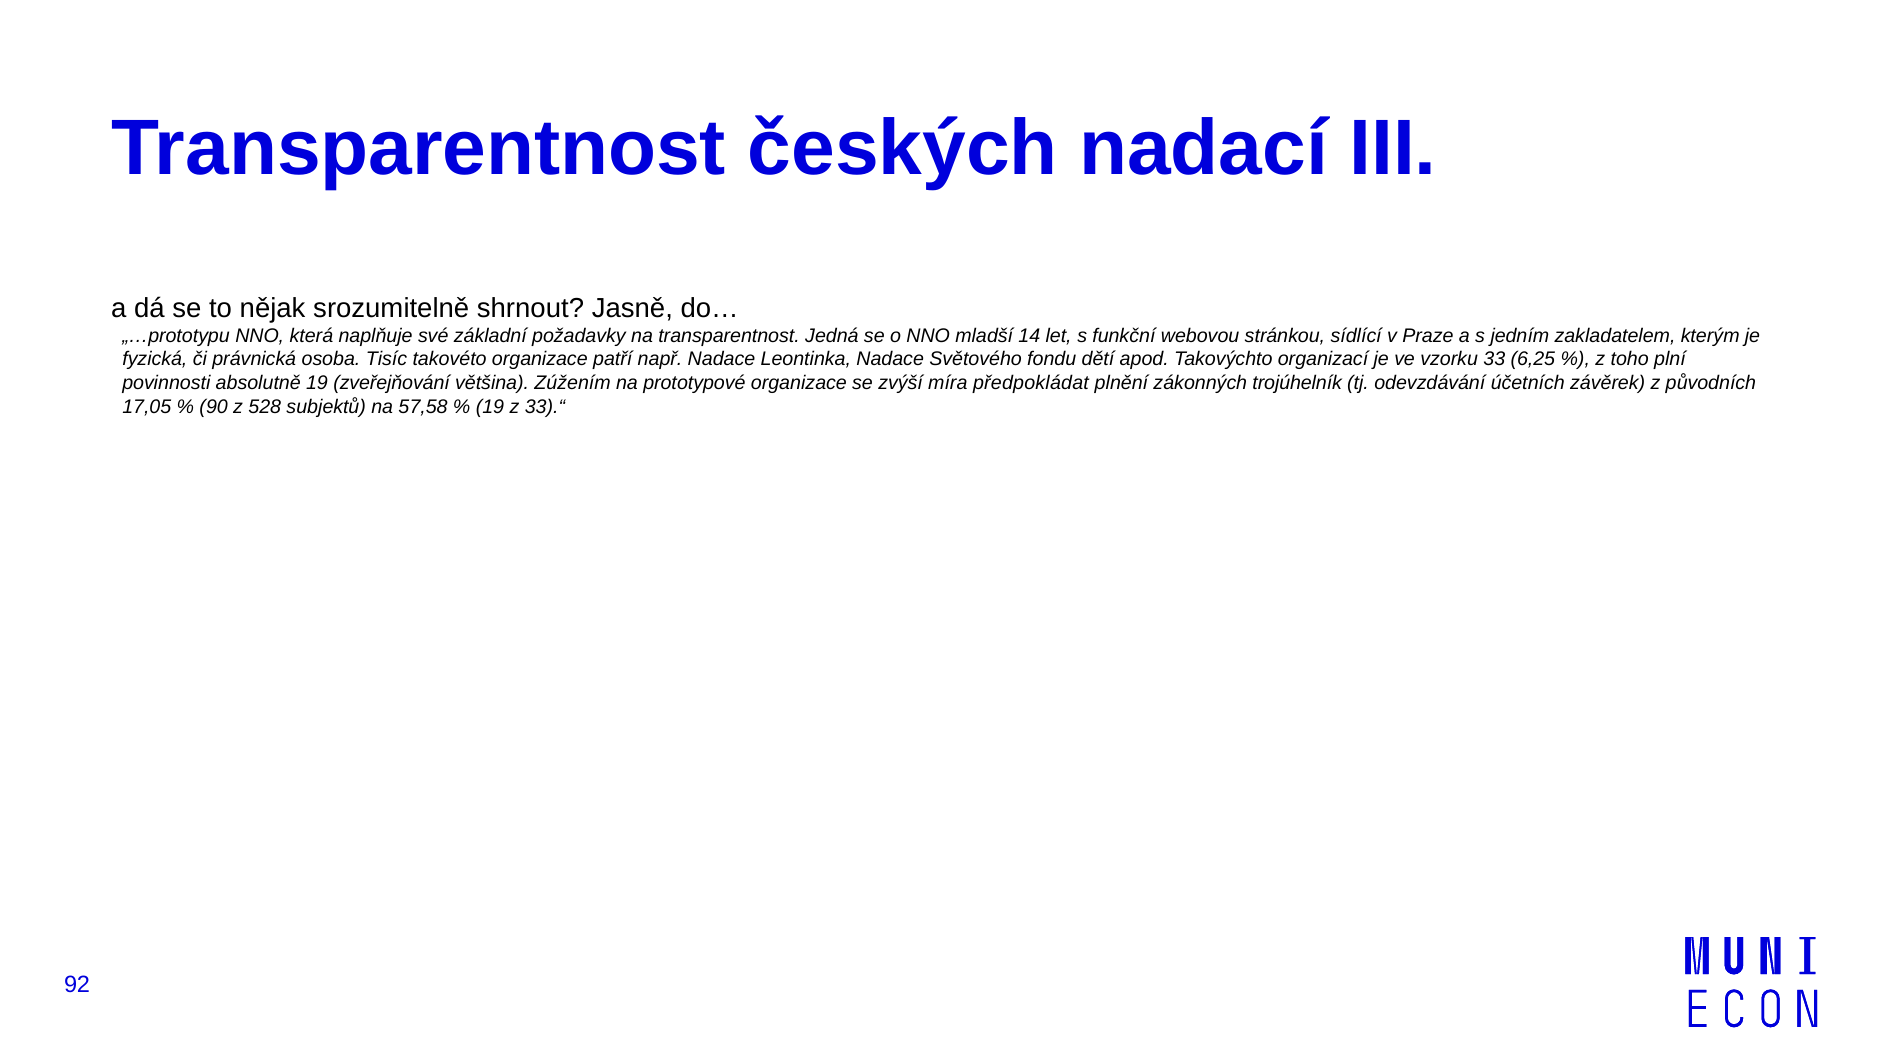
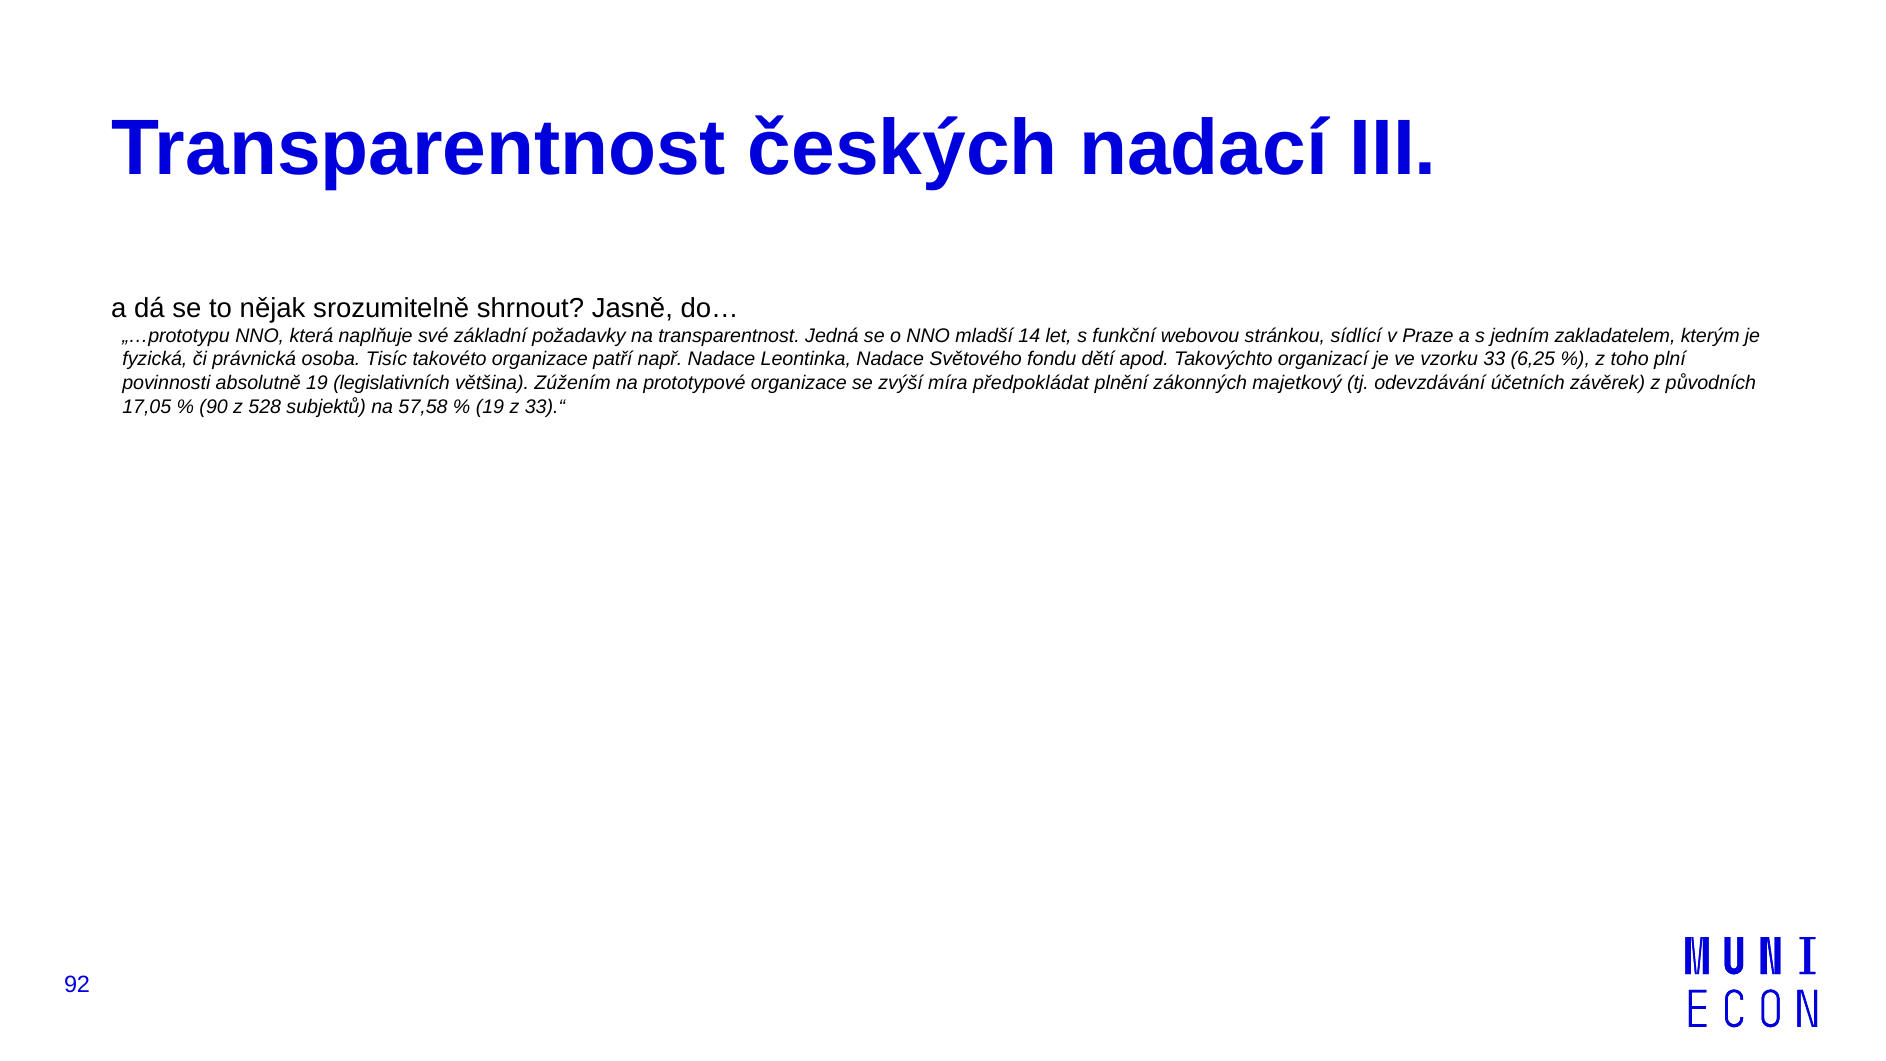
zveřejňování: zveřejňování -> legislativních
trojúhelník: trojúhelník -> majetkový
